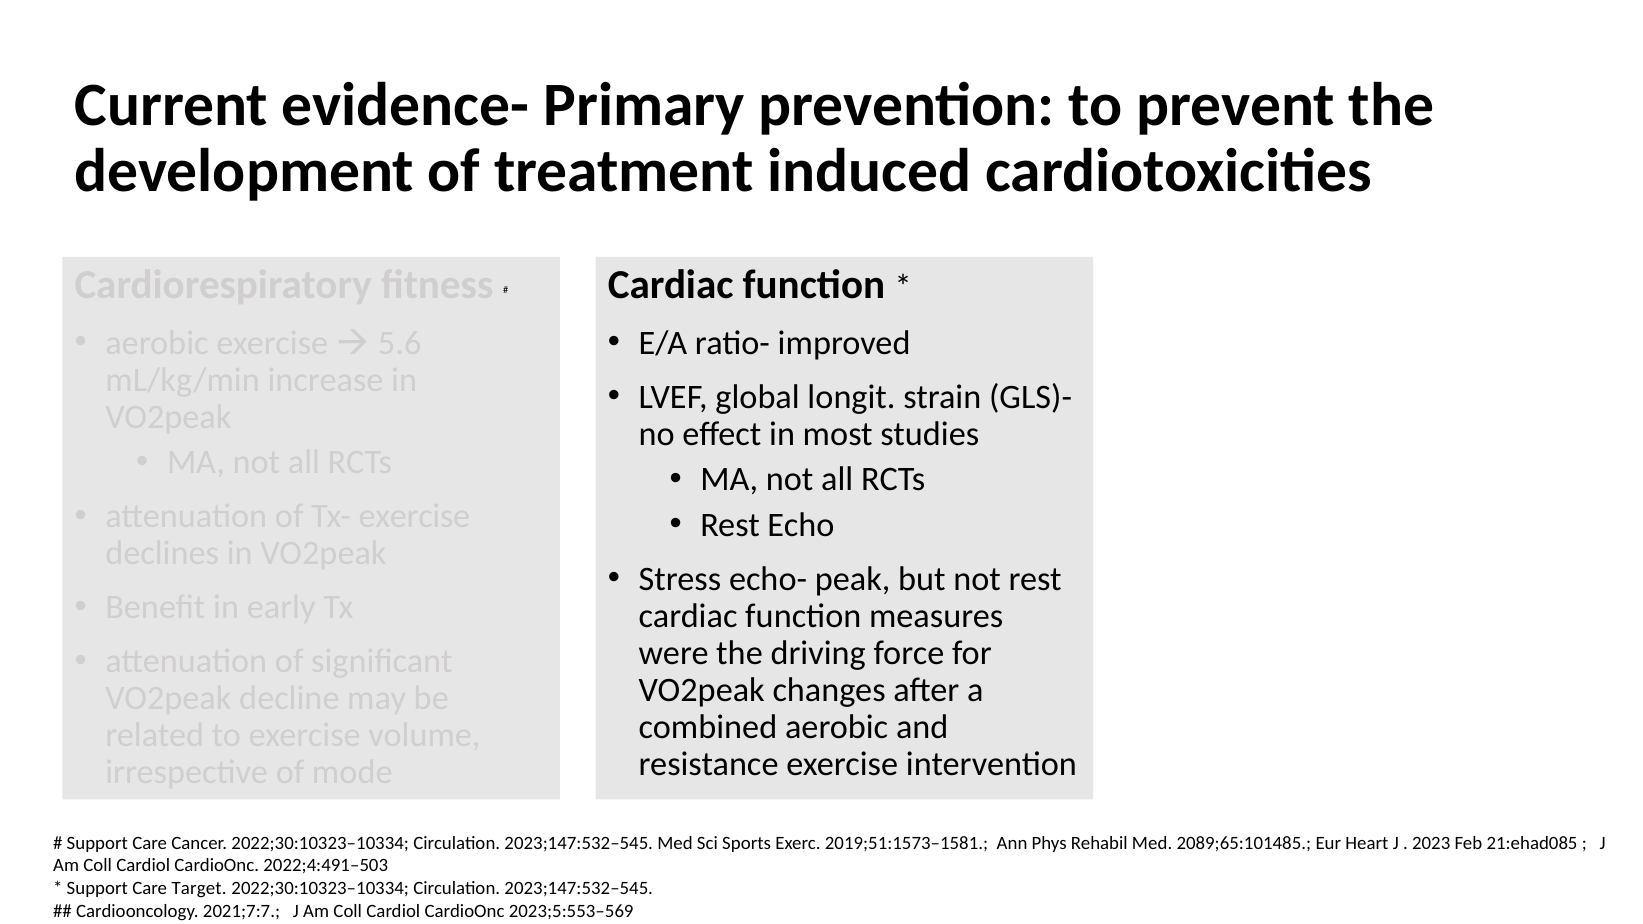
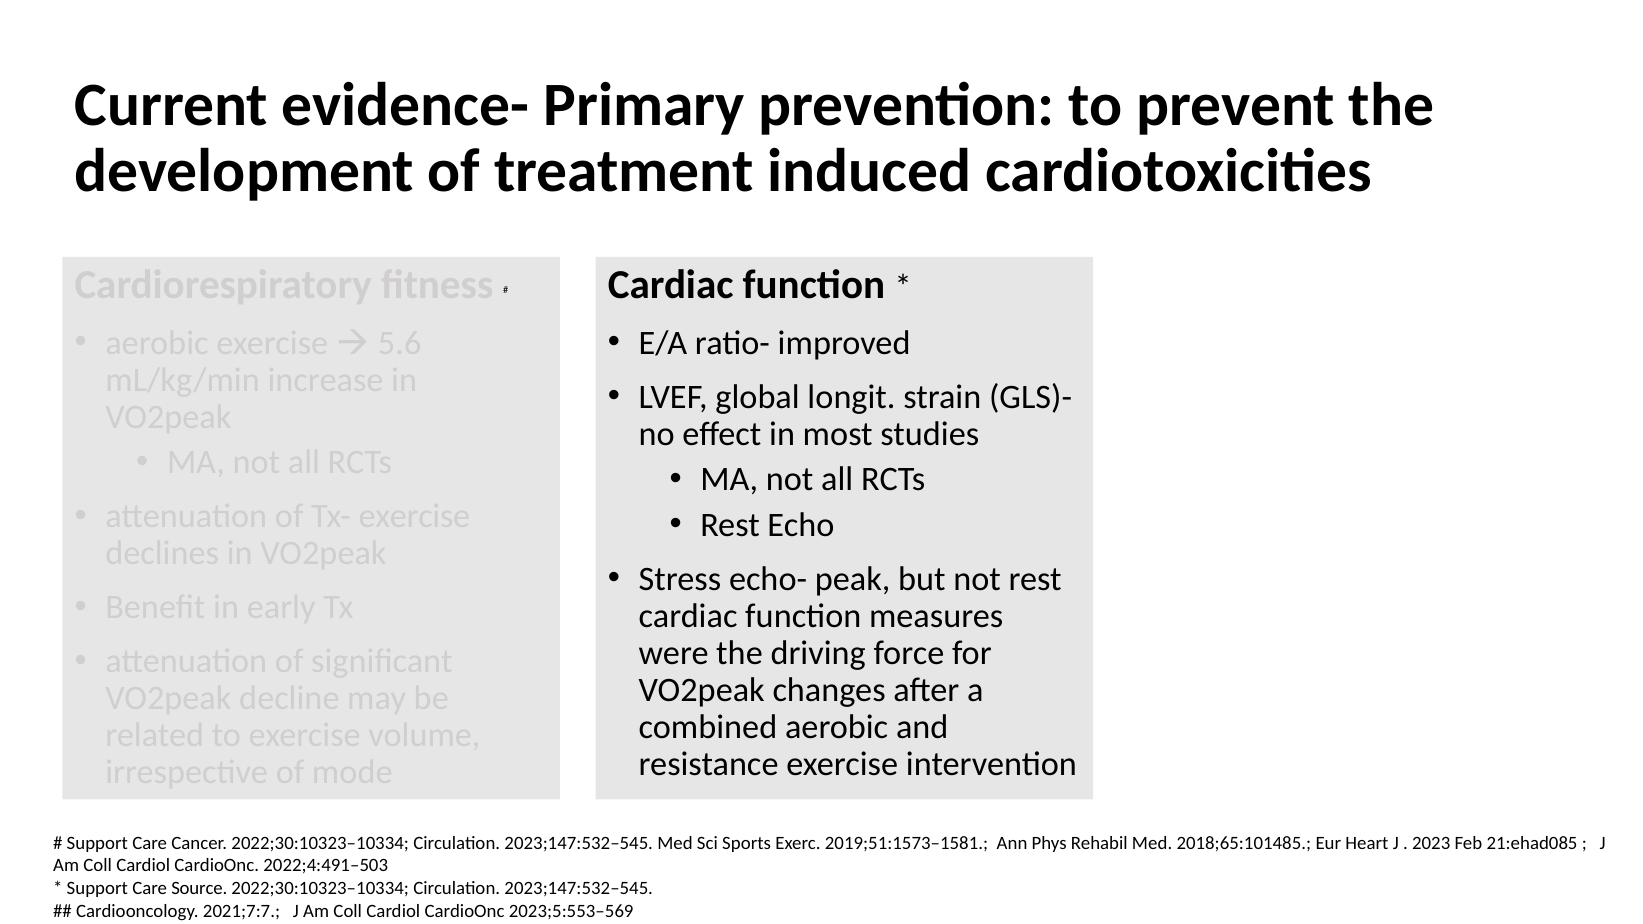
2089;65:101485: 2089;65:101485 -> 2018;65:101485
Target: Target -> Source
